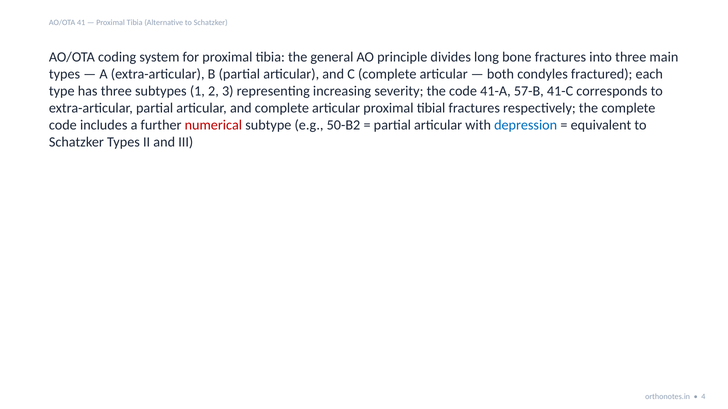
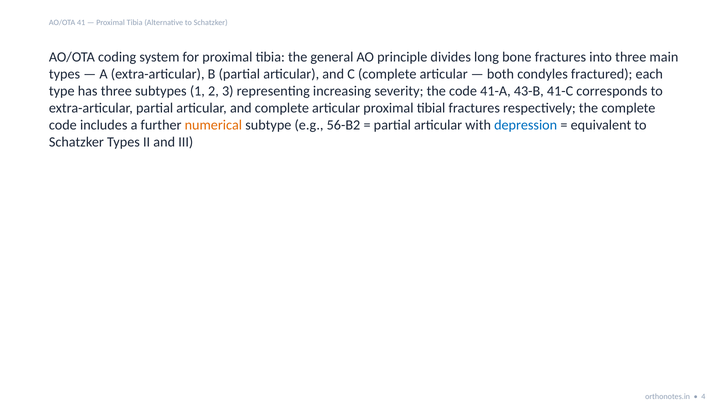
57-B: 57-B -> 43-B
numerical colour: red -> orange
50-B2: 50-B2 -> 56-B2
